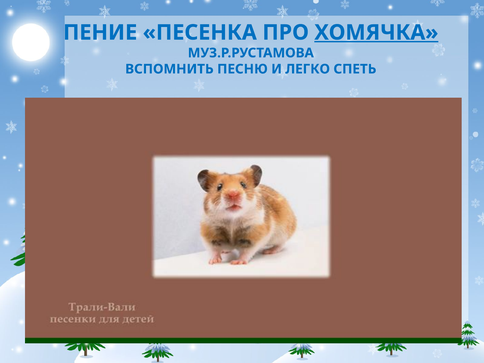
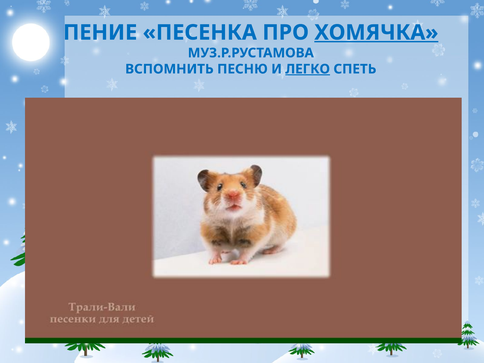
ЛЕГКО underline: none -> present
